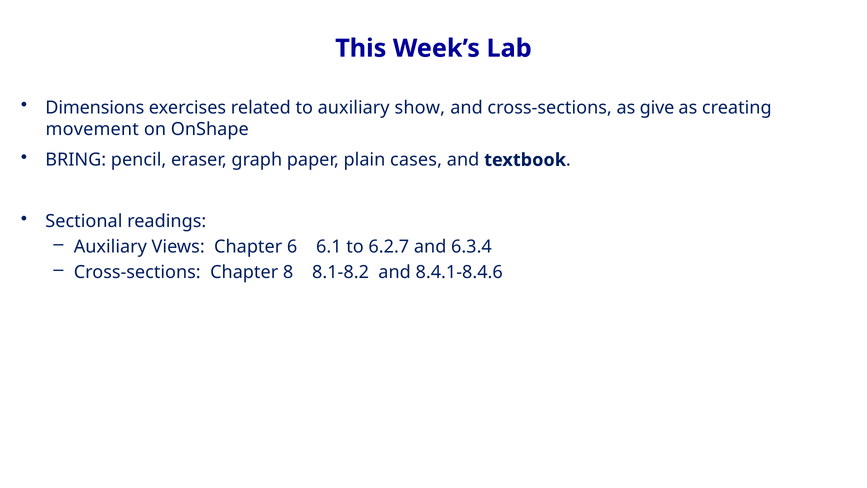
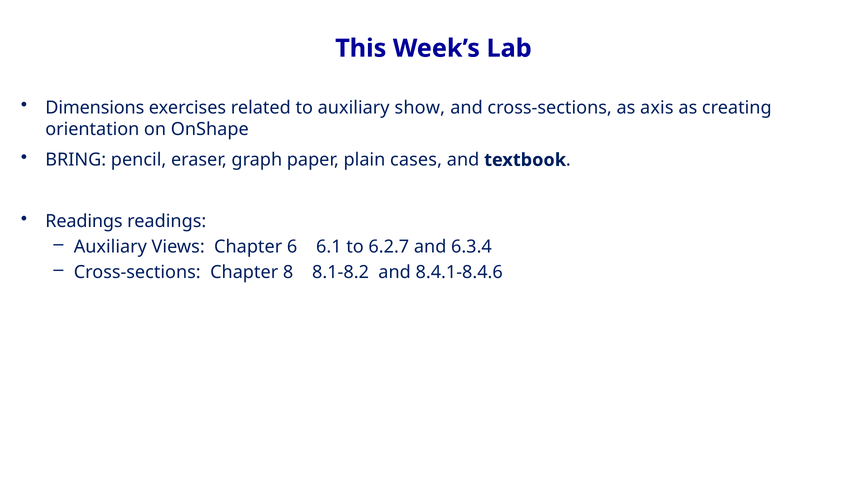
give: give -> axis
movement: movement -> orientation
Sectional at (84, 221): Sectional -> Readings
